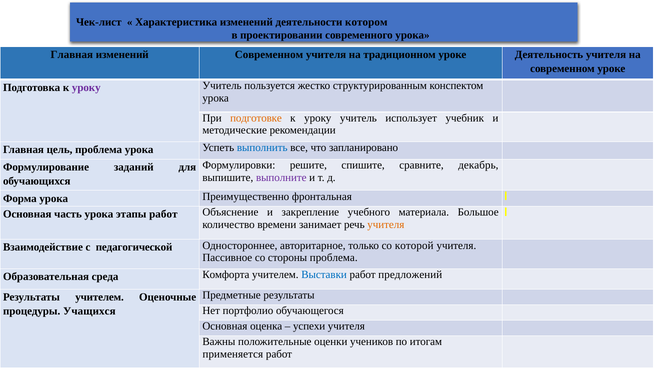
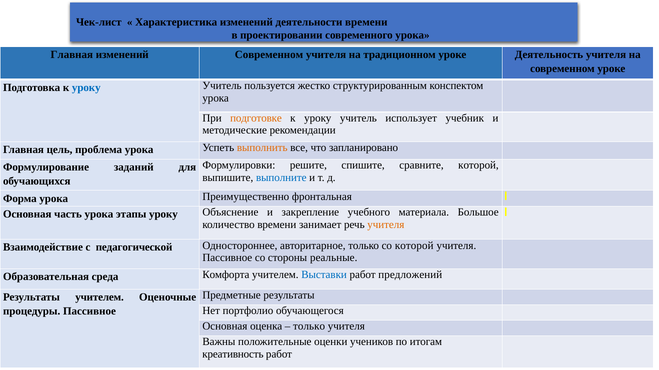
деятельности котором: котором -> времени
уроку at (86, 88) colour: purple -> blue
выполнить colour: blue -> orange
сравните декабрь: декабрь -> которой
выполните colour: purple -> blue
этапы работ: работ -> уроку
стороны проблема: проблема -> реальные
процедуры Учащихся: Учащихся -> Пассивное
успехи at (309, 327): успехи -> только
применяется: применяется -> креативность
